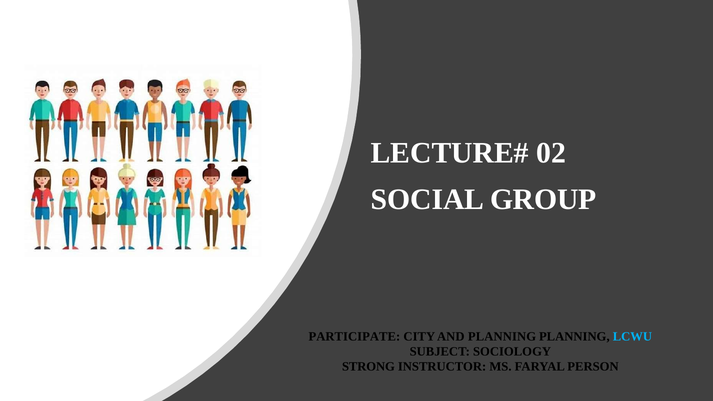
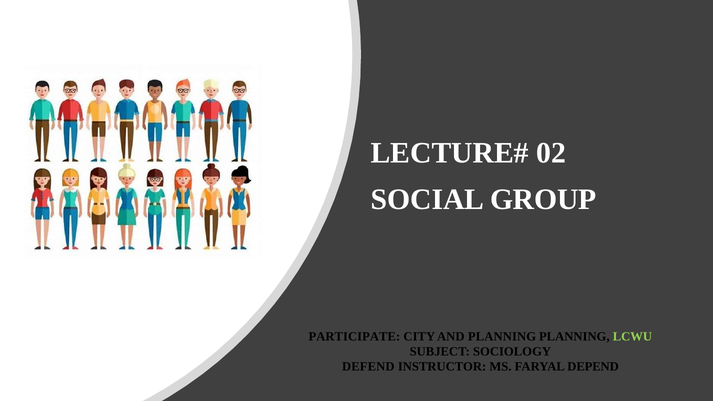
LCWU colour: light blue -> light green
STRONG: STRONG -> DEFEND
PERSON: PERSON -> DEPEND
